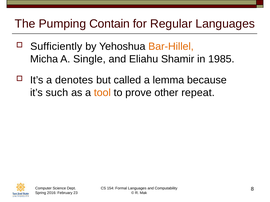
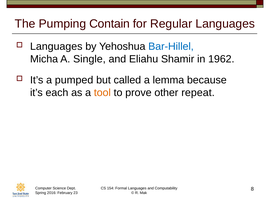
Sufficiently at (56, 47): Sufficiently -> Languages
Bar-Hillel colour: orange -> blue
1985: 1985 -> 1962
denotes: denotes -> pumped
such: such -> each
